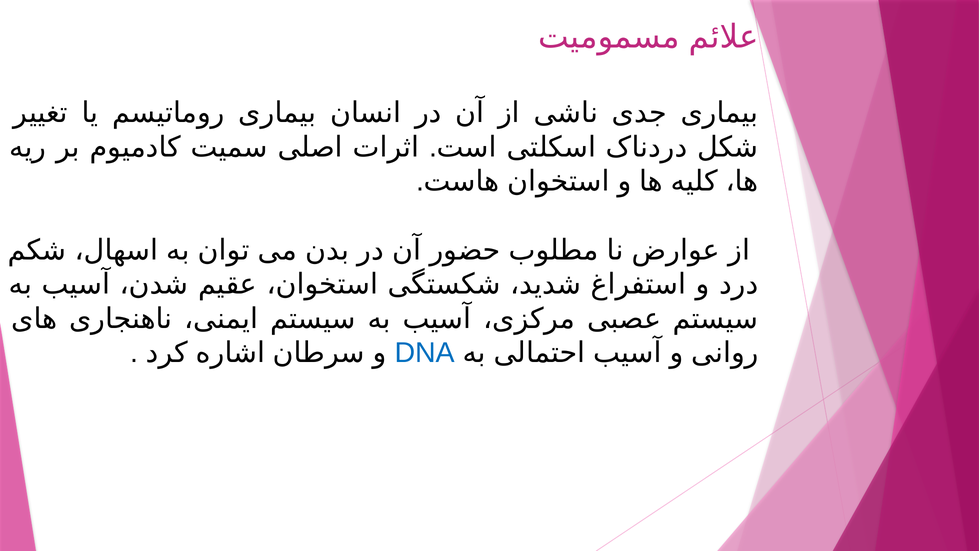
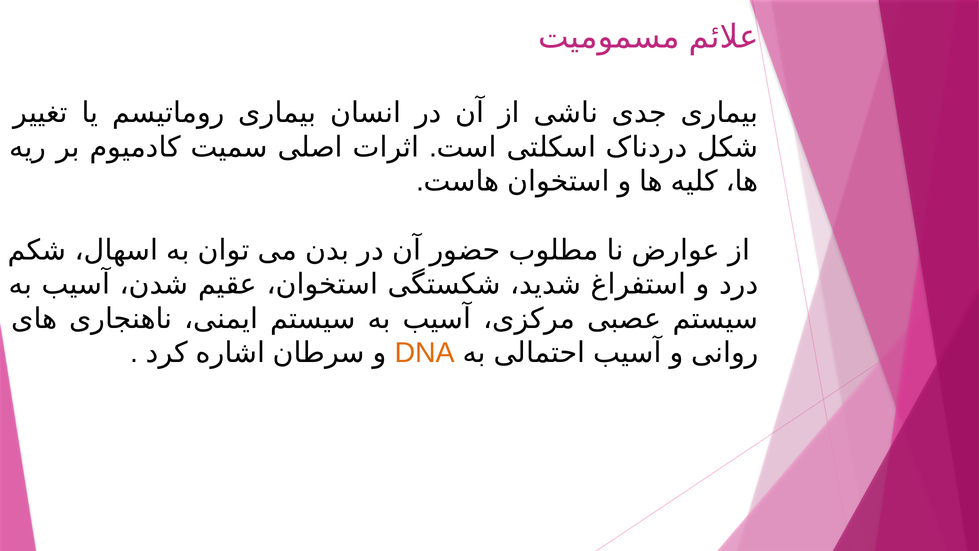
DNA colour: blue -> orange
